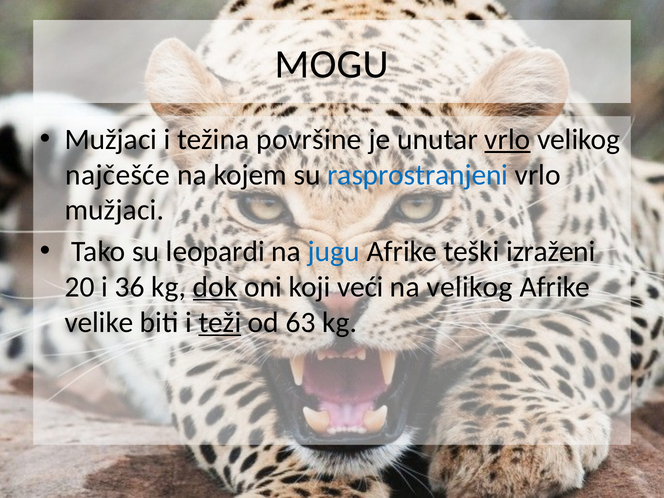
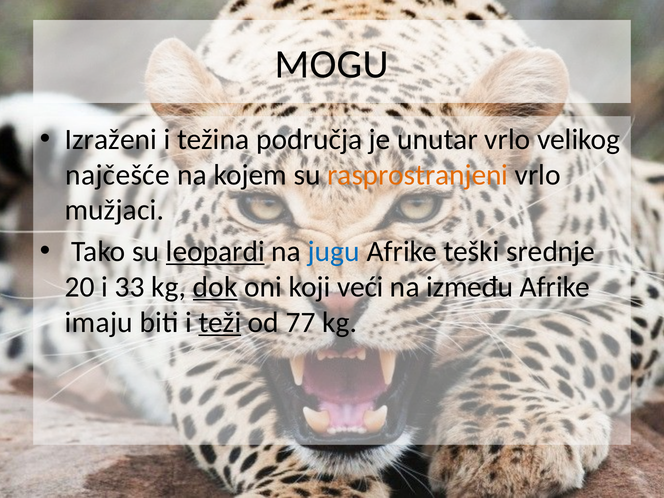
Mužjaci at (111, 139): Mužjaci -> Izraženi
površine: površine -> područja
vrlo at (507, 139) underline: present -> none
rasprostranjeni colour: blue -> orange
leopardi underline: none -> present
izraženi: izraženi -> srednje
36: 36 -> 33
na velikog: velikog -> između
velike: velike -> imaju
63: 63 -> 77
